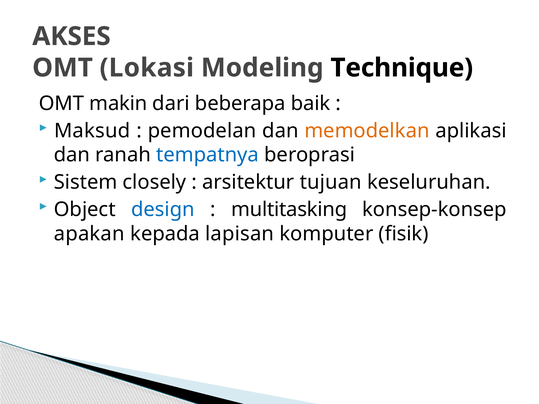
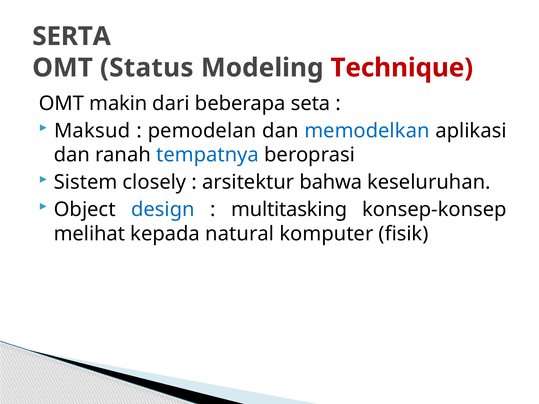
AKSES: AKSES -> SERTA
Lokasi: Lokasi -> Status
Technique colour: black -> red
baik: baik -> seta
memodelkan colour: orange -> blue
tujuan: tujuan -> bahwa
apakan: apakan -> melihat
lapisan: lapisan -> natural
